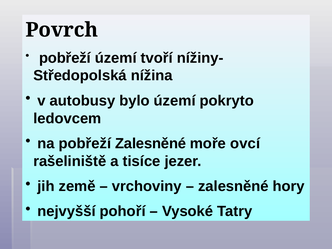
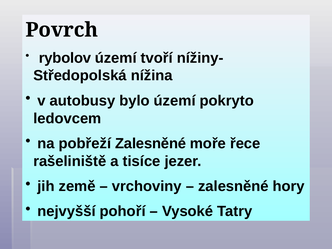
pobřeží at (65, 58): pobřeží -> rybolov
ovcí: ovcí -> řece
